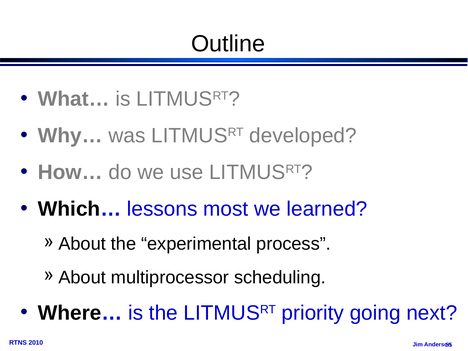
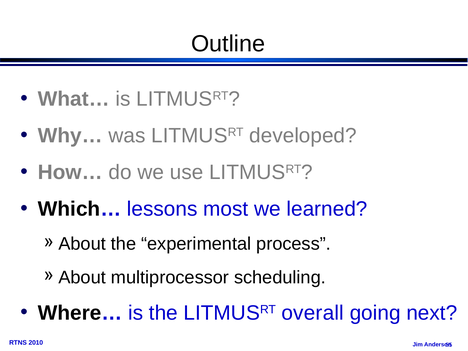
priority: priority -> overall
